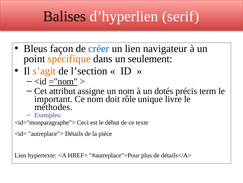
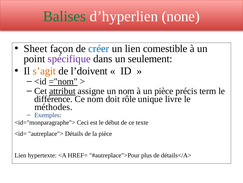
Balises colour: black -> green
serif: serif -> none
Bleus: Bleus -> Sheet
navigateur: navigateur -> comestible
spécifique colour: orange -> purple
l’section: l’section -> l’doivent
attribut underline: none -> present
un dotés: dotés -> pièce
important: important -> différence
